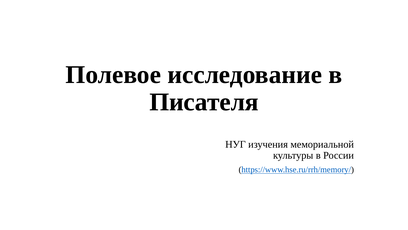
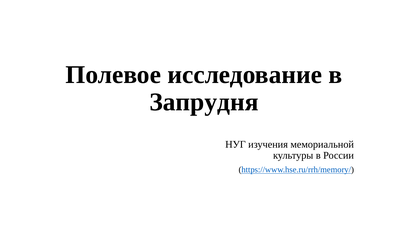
Писателя: Писателя -> Запрудня
